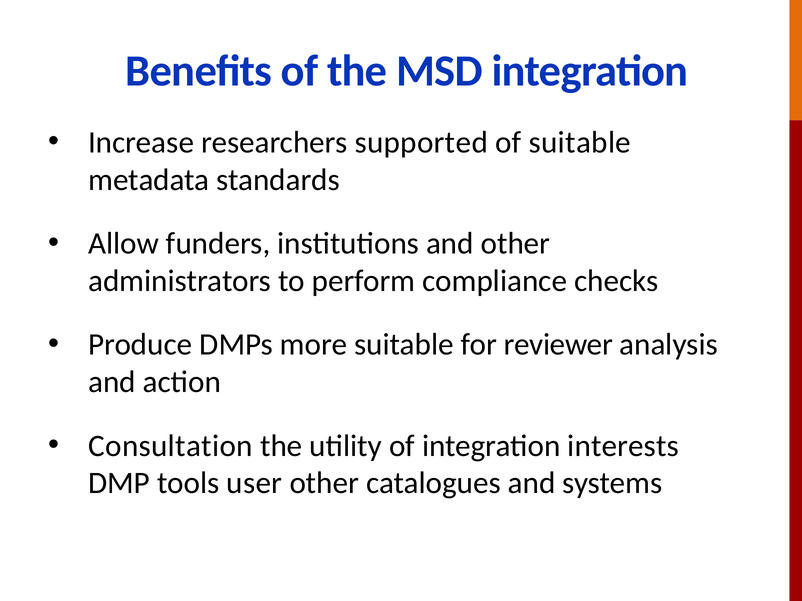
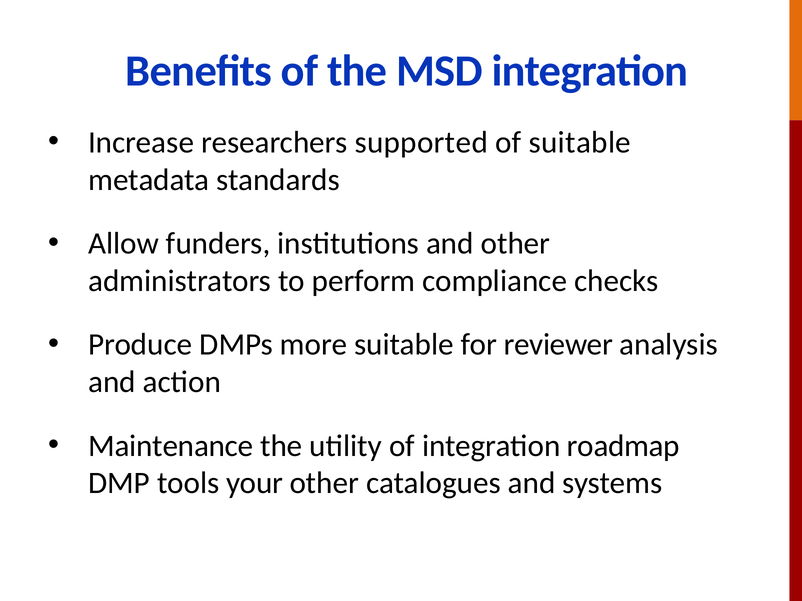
Consultation: Consultation -> Maintenance
interests: interests -> roadmap
user: user -> your
